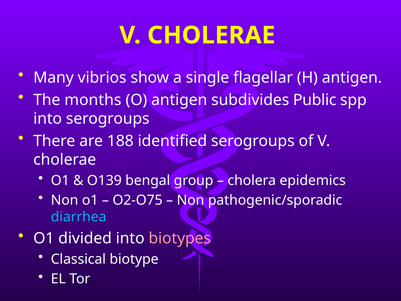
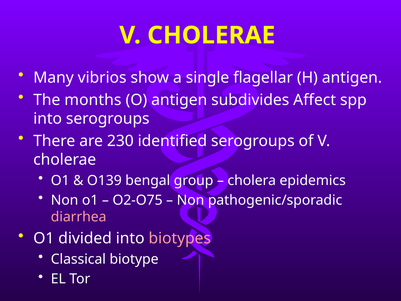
Public: Public -> Affect
188: 188 -> 230
diarrhea colour: light blue -> pink
